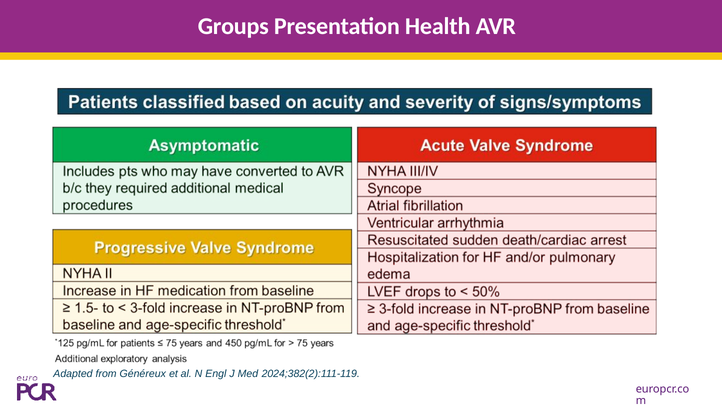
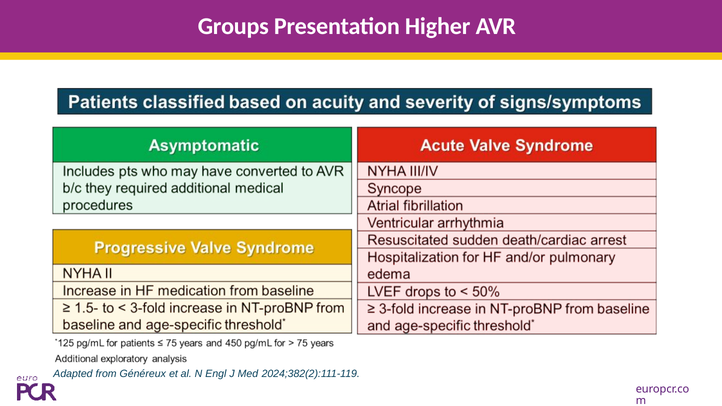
Health: Health -> Higher
